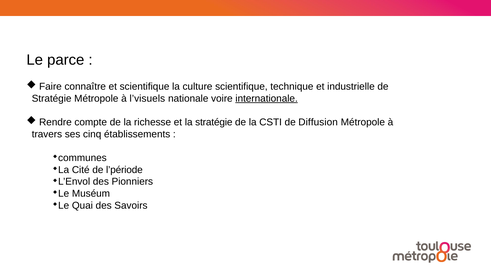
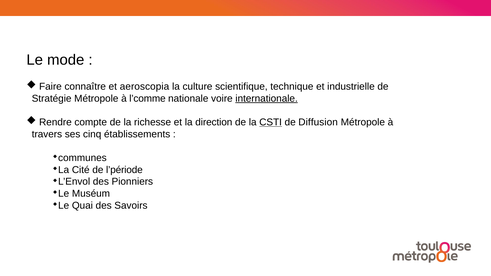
parce: parce -> mode
et scientifique: scientifique -> aeroscopia
l’visuels: l’visuels -> l’comme
la stratégie: stratégie -> direction
CSTI underline: none -> present
